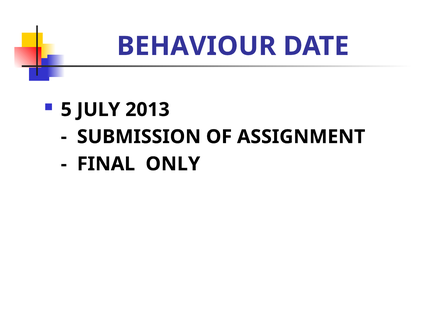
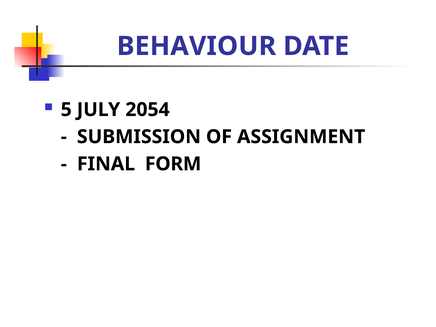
2013: 2013 -> 2054
ONLY: ONLY -> FORM
